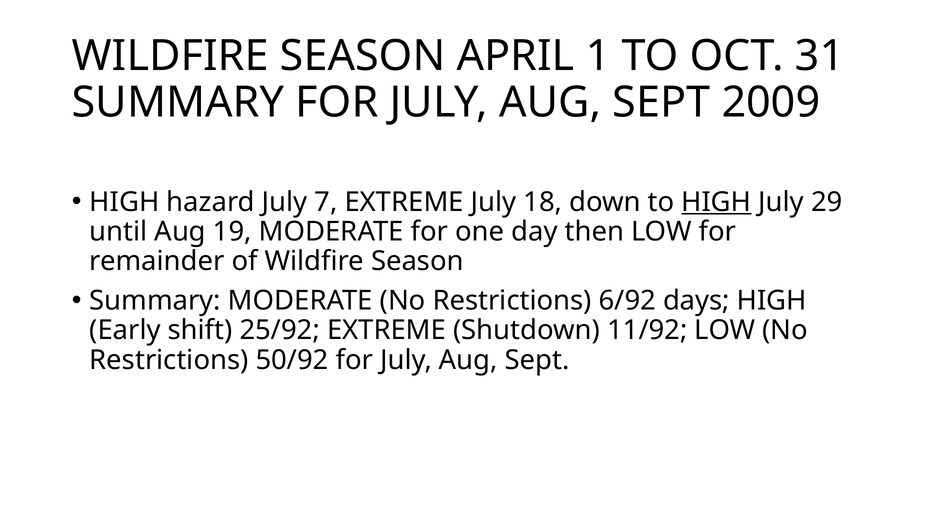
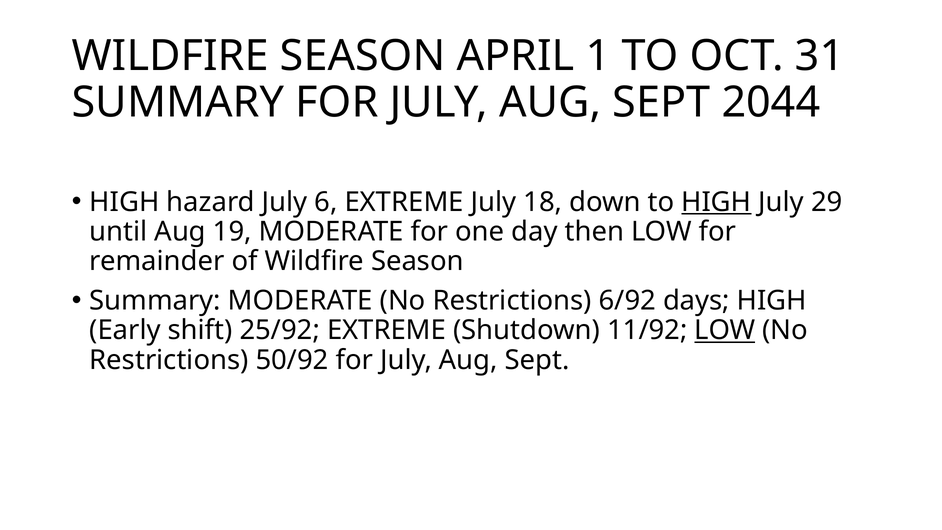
2009: 2009 -> 2044
7: 7 -> 6
LOW at (725, 330) underline: none -> present
